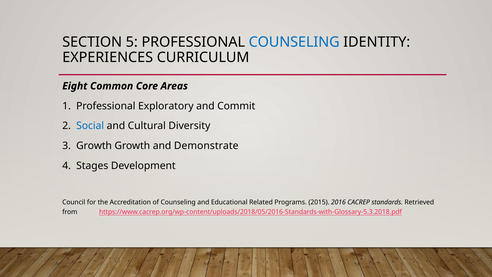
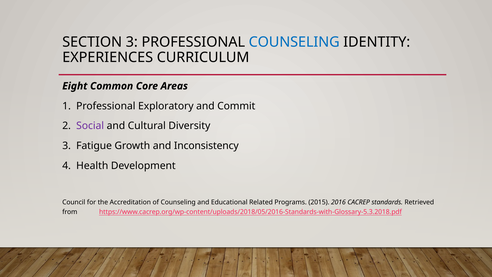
SECTION 5: 5 -> 3
Social colour: blue -> purple
3 Growth: Growth -> Fatigue
Demonstrate: Demonstrate -> Inconsistency
Stages: Stages -> Health
